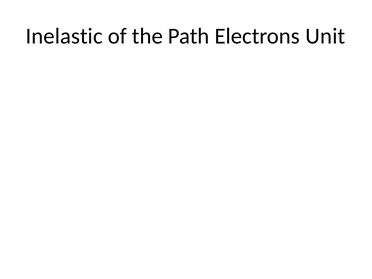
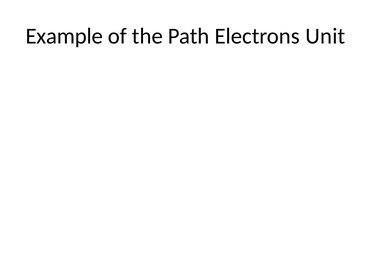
Inelastic: Inelastic -> Example
